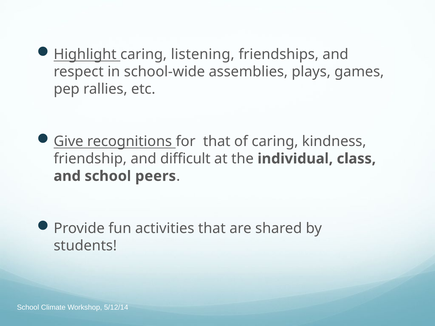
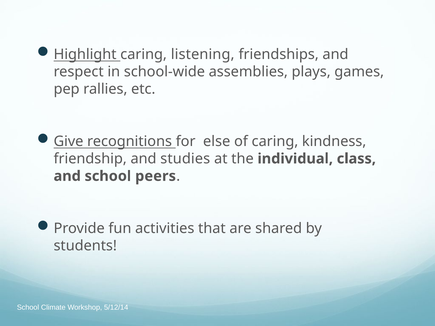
for that: that -> else
difficult: difficult -> studies
